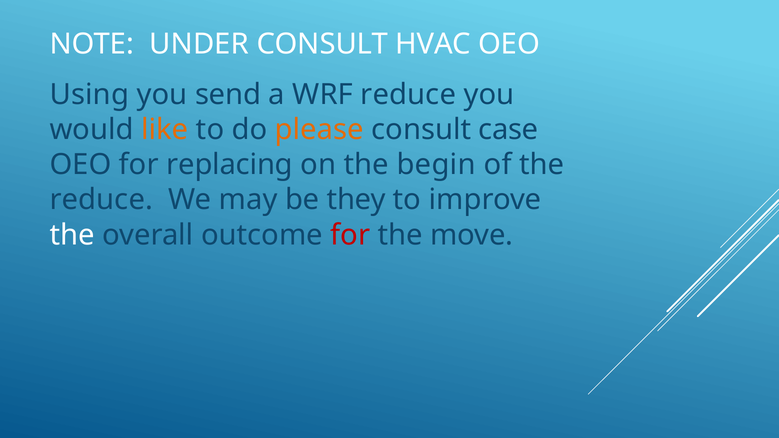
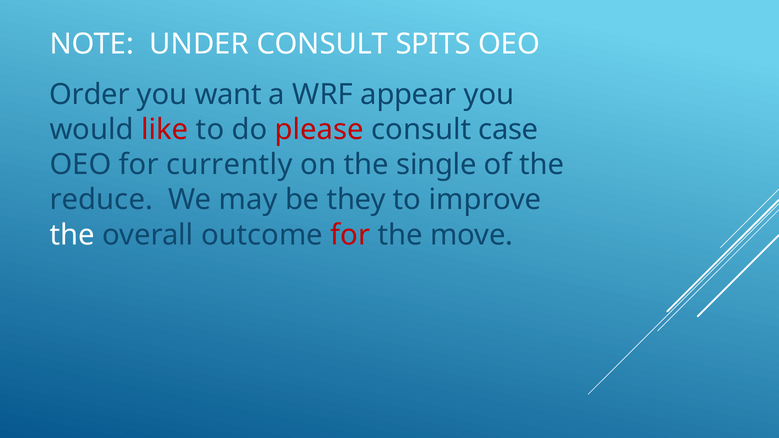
HVAC: HVAC -> SPITS
Using: Using -> Order
send: send -> want
WRF reduce: reduce -> appear
like colour: orange -> red
please colour: orange -> red
replacing: replacing -> currently
begin: begin -> single
